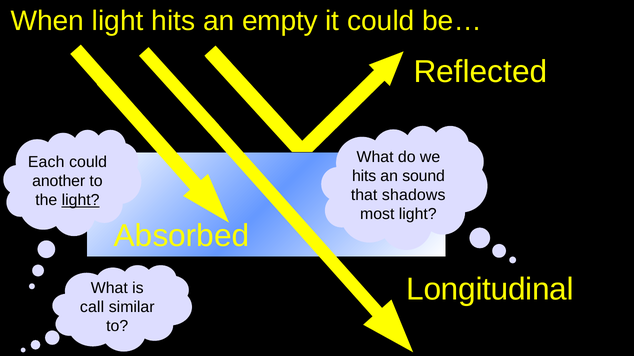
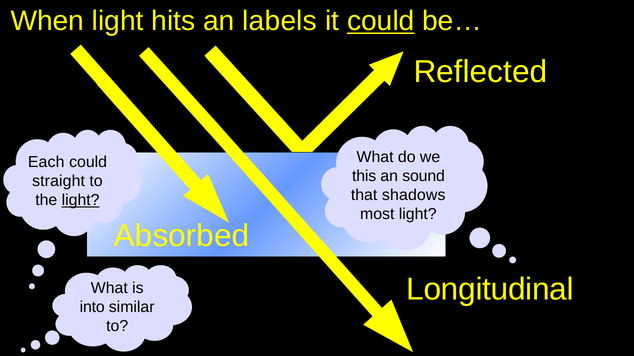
empty: empty -> labels
could at (381, 21) underline: none -> present
hits at (364, 177): hits -> this
another: another -> straight
call: call -> into
